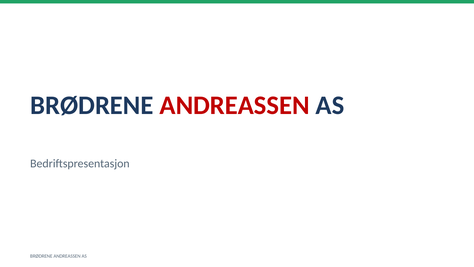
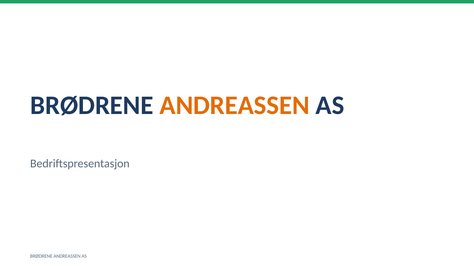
ANDREASSEN at (235, 105) colour: red -> orange
